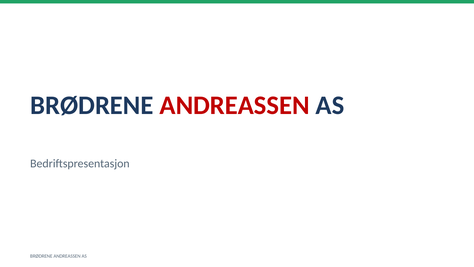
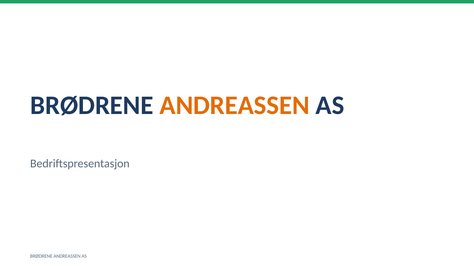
ANDREASSEN at (235, 105) colour: red -> orange
